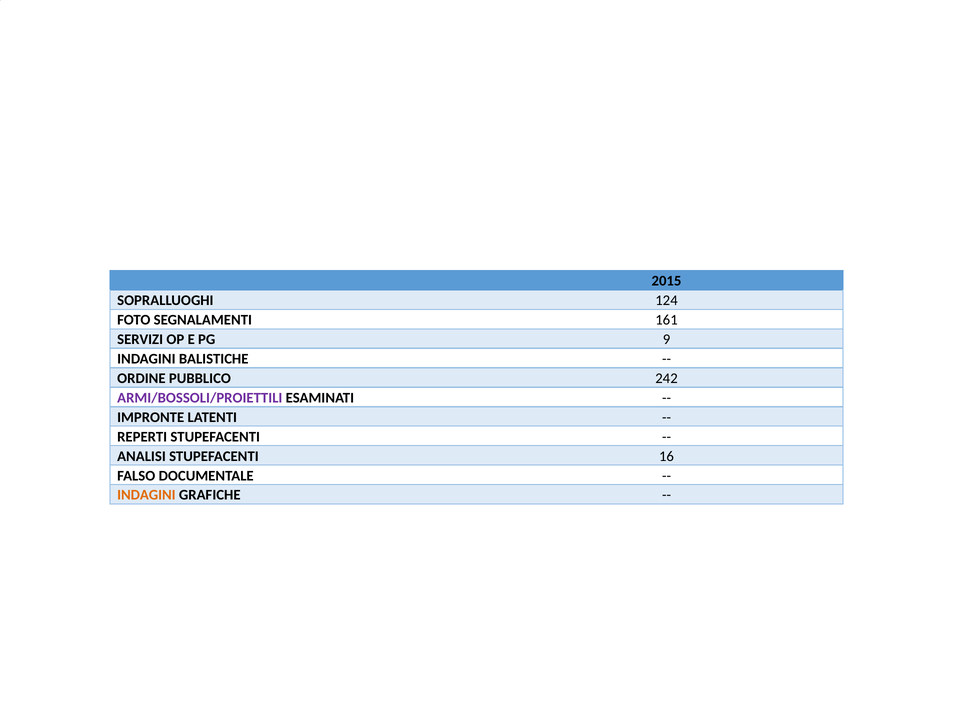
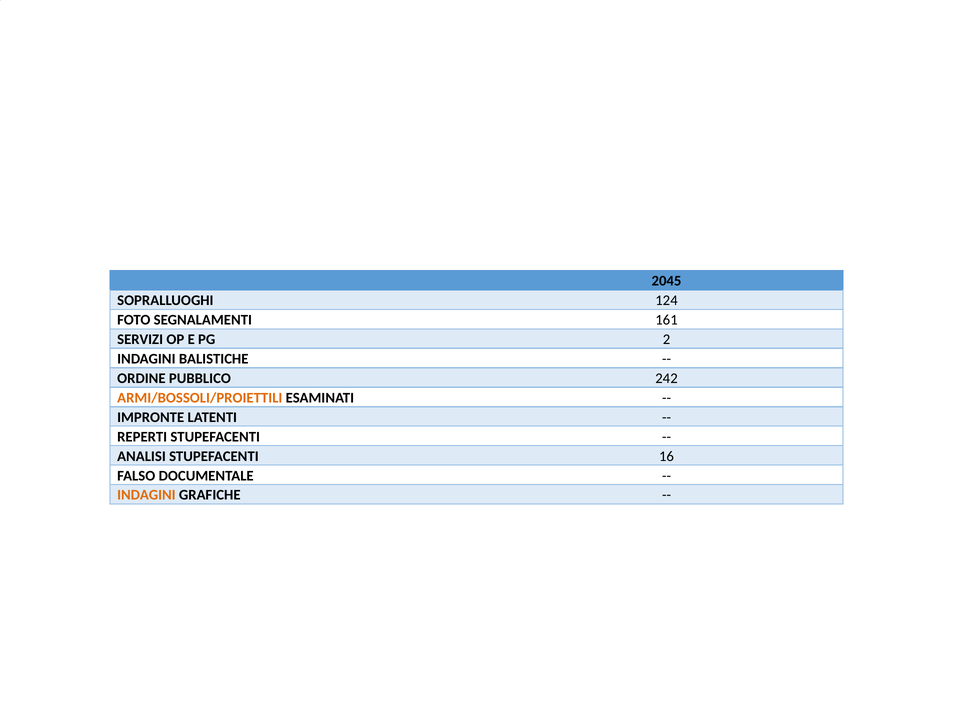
2015: 2015 -> 2045
9: 9 -> 2
ARMI/BOSSOLI/PROIETTILI colour: purple -> orange
